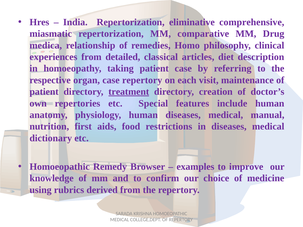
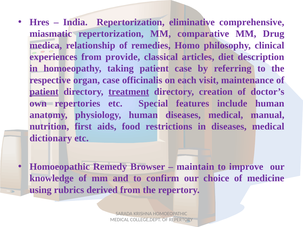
detailed: detailed -> provide
case repertory: repertory -> officinalis
patient at (44, 92) underline: none -> present
examples: examples -> maintain
